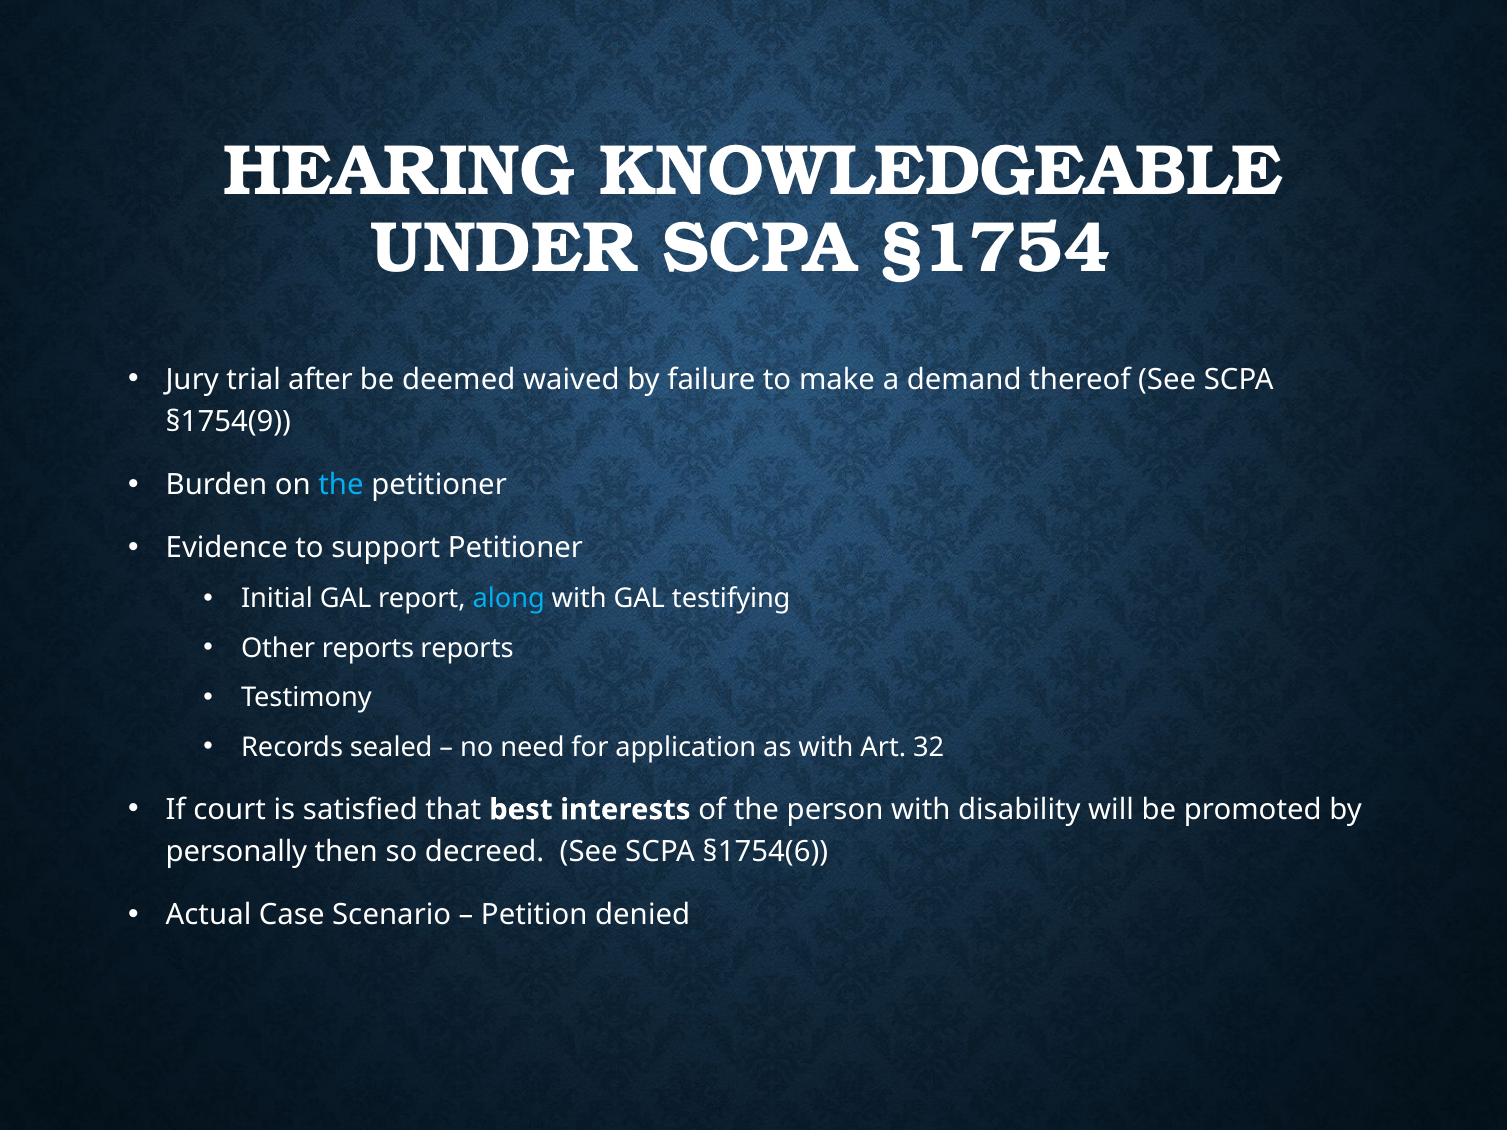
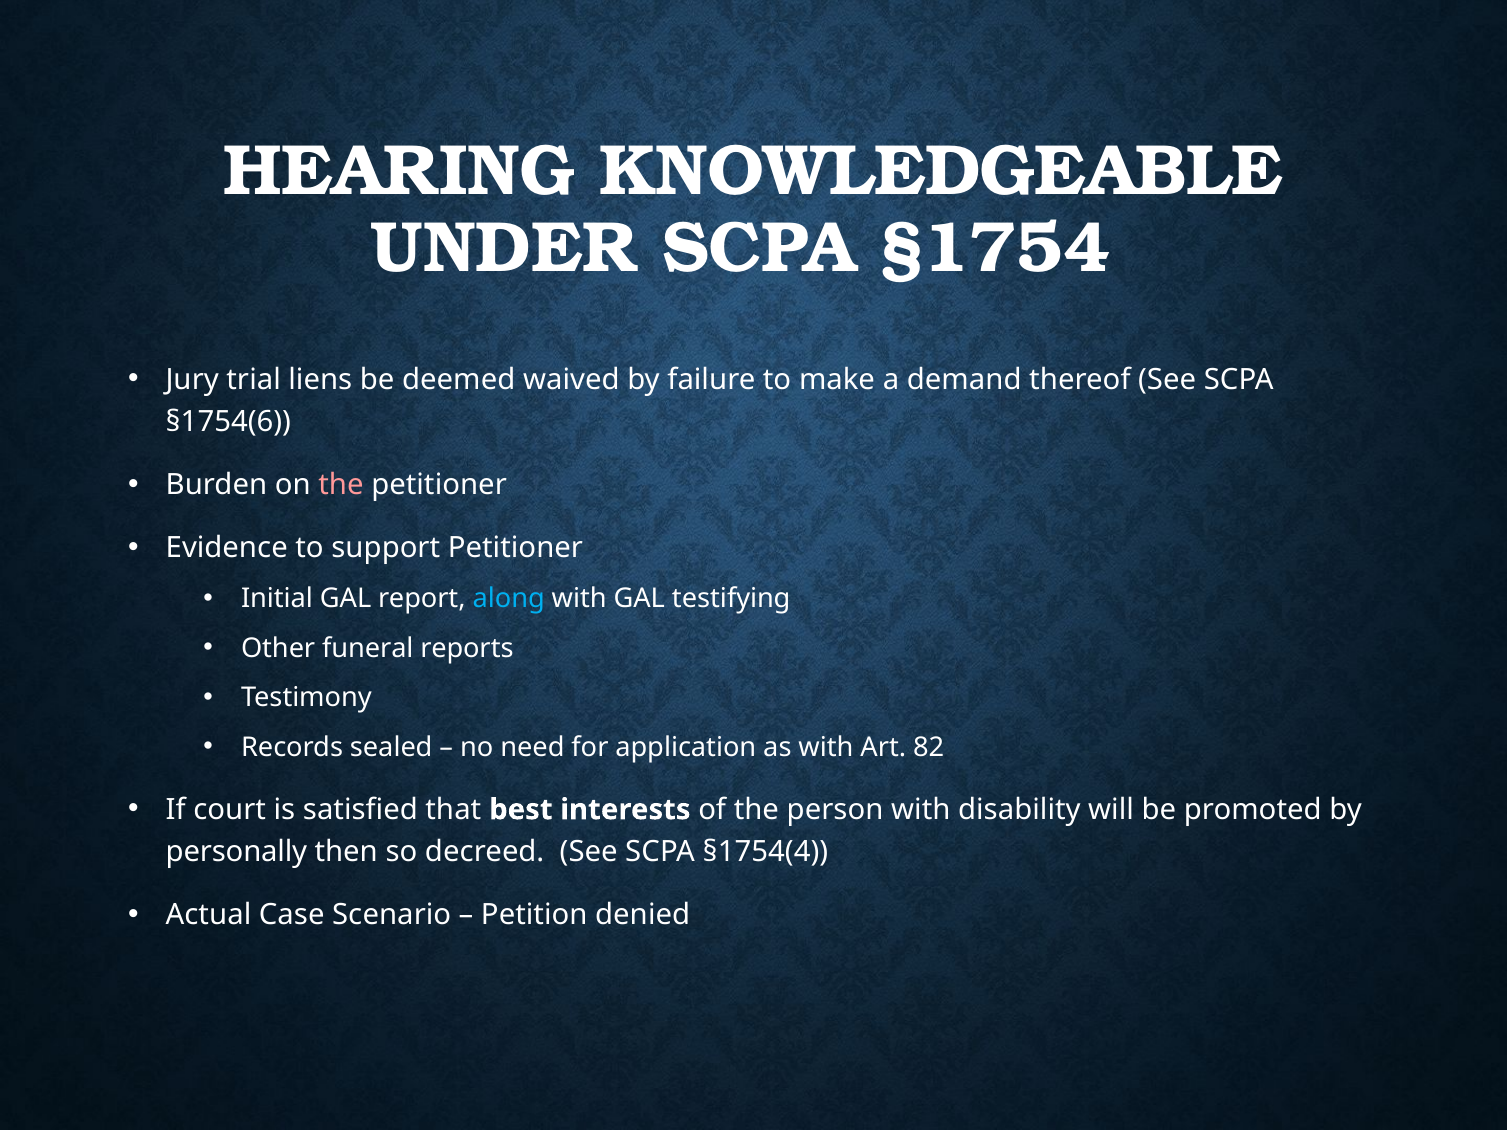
after: after -> liens
§1754(9: §1754(9 -> §1754(6
the at (341, 485) colour: light blue -> pink
Other reports: reports -> funeral
32: 32 -> 82
§1754(6: §1754(6 -> §1754(4
